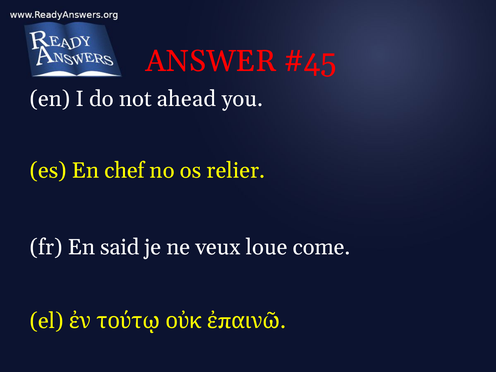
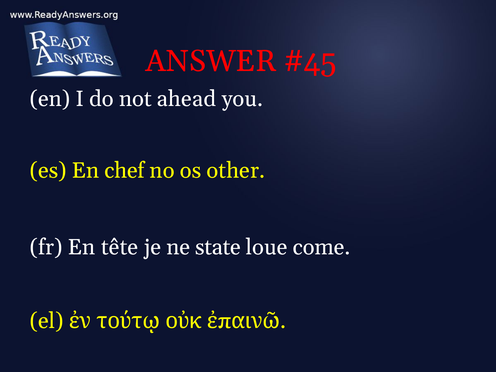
relier: relier -> other
said: said -> tête
veux: veux -> state
